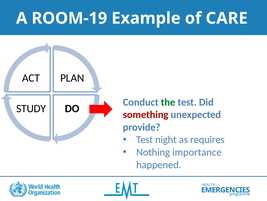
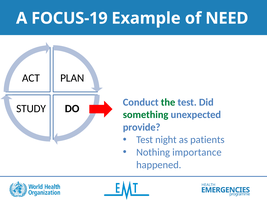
ROOM-19: ROOM-19 -> FOCUS-19
CARE: CARE -> NEED
something colour: red -> green
requires: requires -> patients
